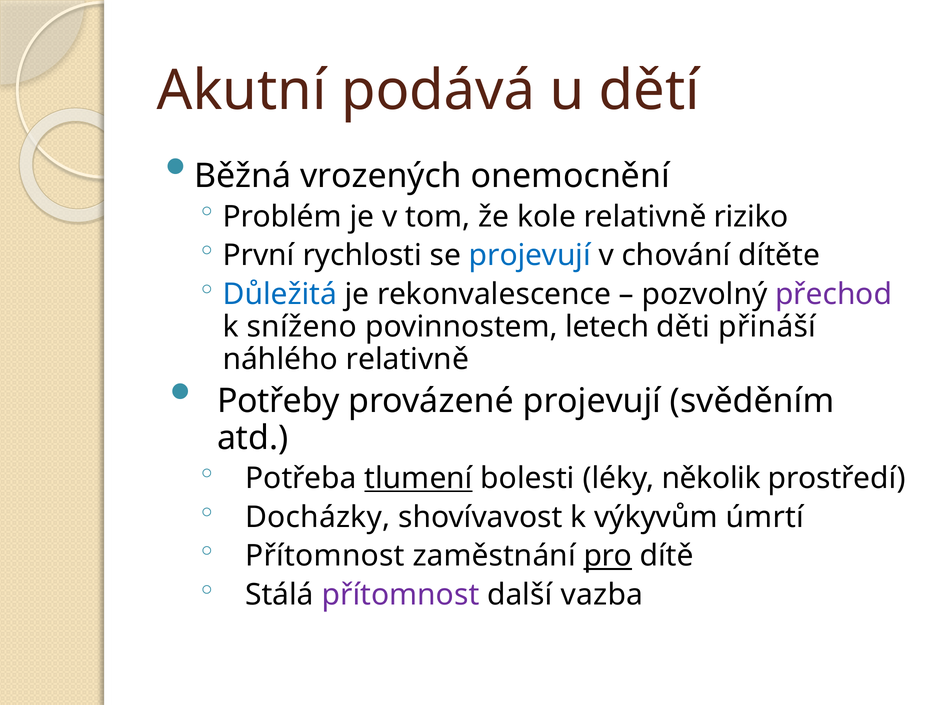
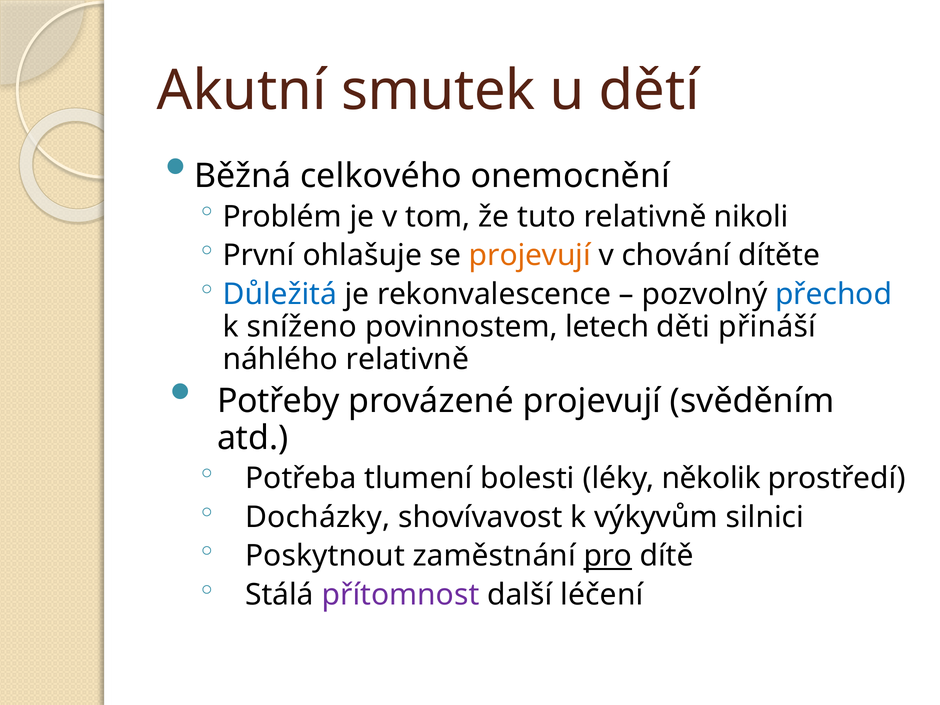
podává: podává -> smutek
vrozených: vrozených -> celkového
kole: kole -> tuto
riziko: riziko -> nikoli
rychlosti: rychlosti -> ohlašuje
projevují at (530, 256) colour: blue -> orange
přechod colour: purple -> blue
tlumení underline: present -> none
úmrtí: úmrtí -> silnici
Přítomnost at (325, 556): Přítomnost -> Poskytnout
vazba: vazba -> léčení
